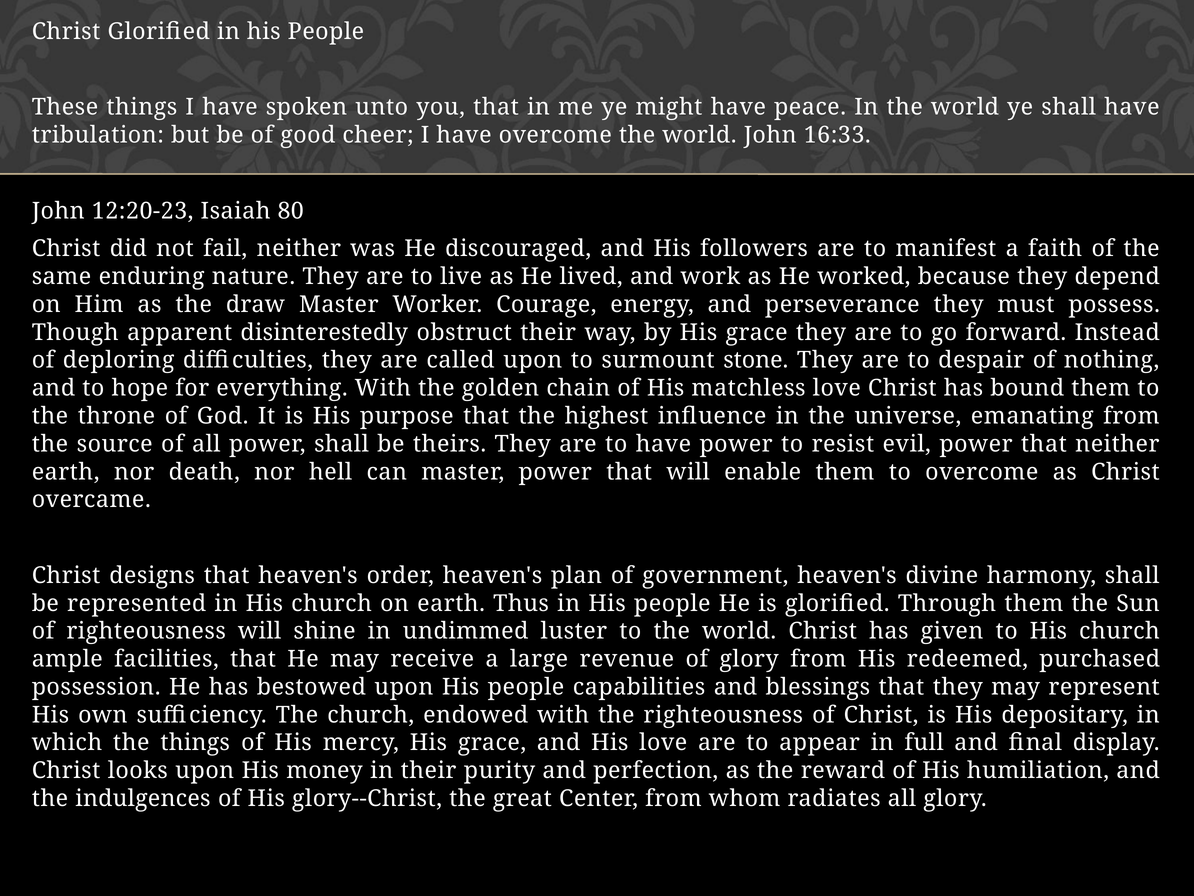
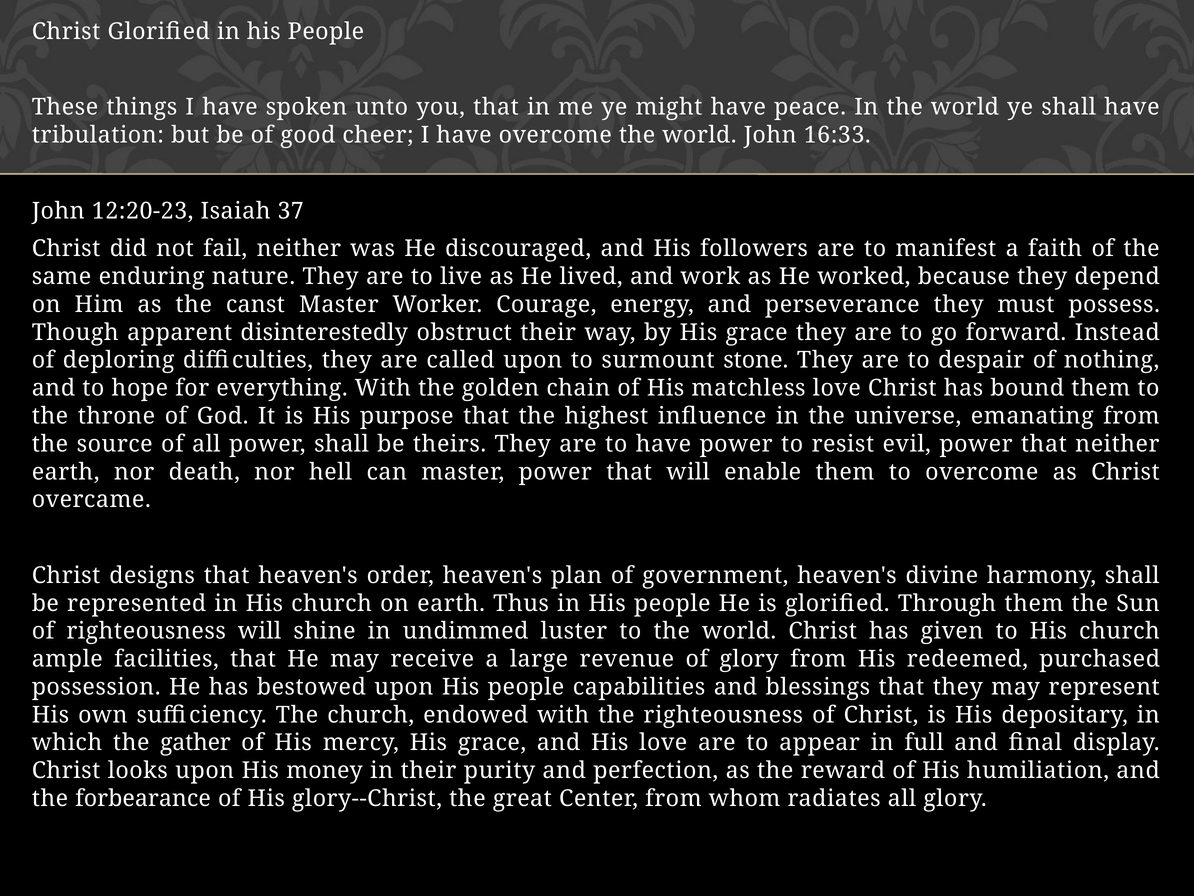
80: 80 -> 37
draw: draw -> canst
the things: things -> gather
indulgences: indulgences -> forbearance
